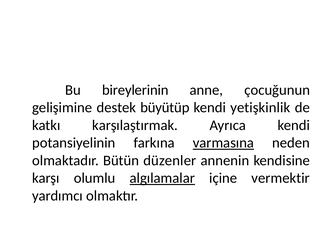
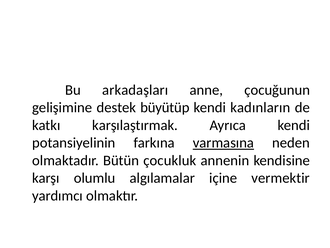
bireylerinin: bireylerinin -> arkadaşları
yetişkinlik: yetişkinlik -> kadınların
düzenler: düzenler -> çocukluk
algılamalar underline: present -> none
